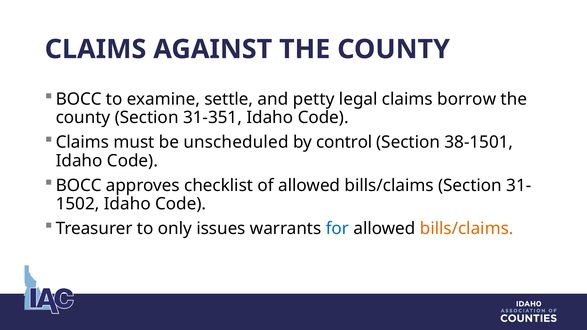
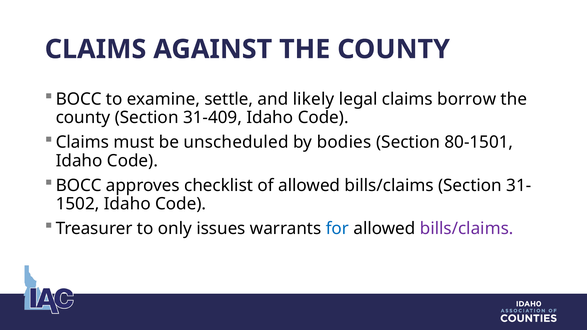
petty: petty -> likely
31-351: 31-351 -> 31-409
control: control -> bodies
38-1501: 38-1501 -> 80-1501
bills/claims at (467, 229) colour: orange -> purple
